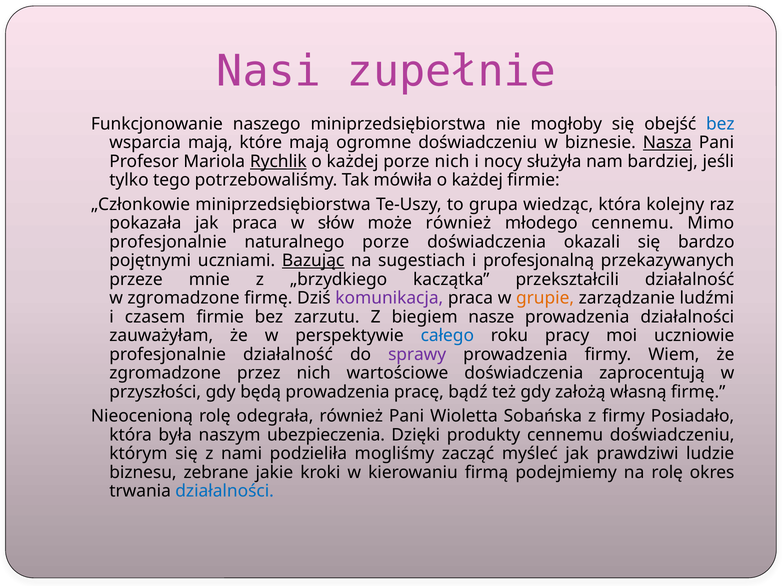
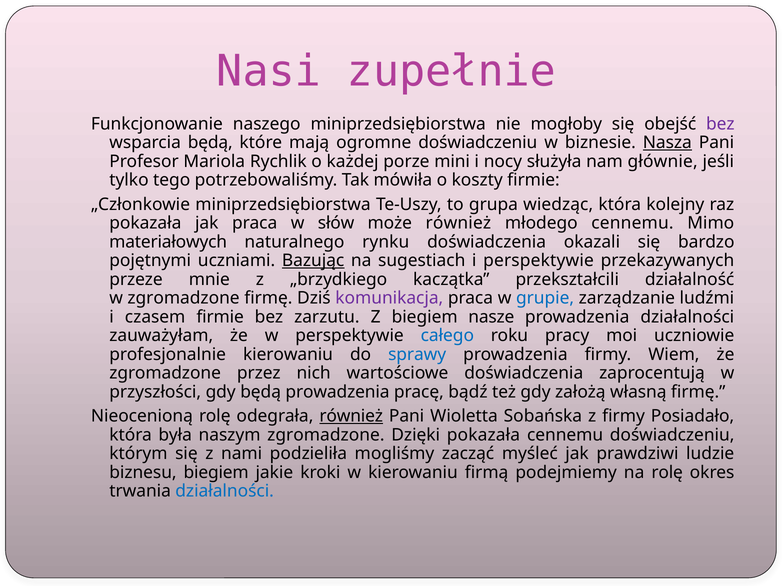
bez at (720, 124) colour: blue -> purple
wsparcia mają: mają -> będą
Rychlik underline: present -> none
porze nich: nich -> mini
bardziej: bardziej -> głównie
mówiła o każdej: każdej -> koszty
profesjonalnie at (168, 242): profesjonalnie -> materiałowych
naturalnego porze: porze -> rynku
i profesjonalną: profesjonalną -> perspektywie
grupie colour: orange -> blue
profesjonalnie działalność: działalność -> kierowaniu
sprawy colour: purple -> blue
również at (351, 417) underline: none -> present
naszym ubezpieczenia: ubezpieczenia -> zgromadzone
Dzięki produkty: produkty -> pokazała
biznesu zebrane: zebrane -> biegiem
